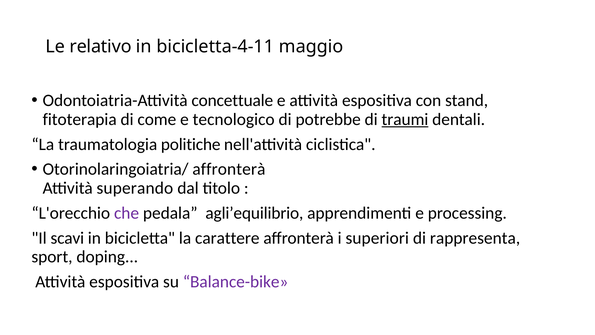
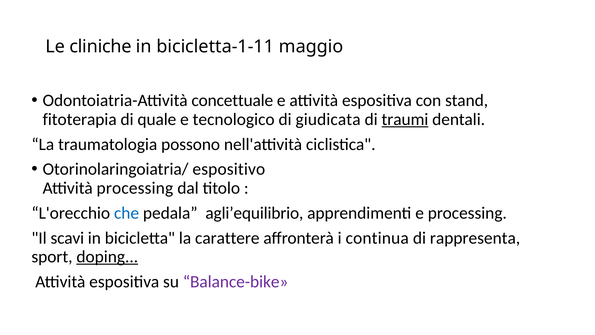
relativo: relativo -> cliniche
bicicletta-4-11: bicicletta-4-11 -> bicicletta-1-11
come: come -> quale
potrebbe: potrebbe -> giudicata
politiche: politiche -> possono
Otorinolaringoiatria/ affronterà: affronterà -> espositivo
Attività superando: superando -> processing
che colour: purple -> blue
superiori: superiori -> continua
doping underline: none -> present
